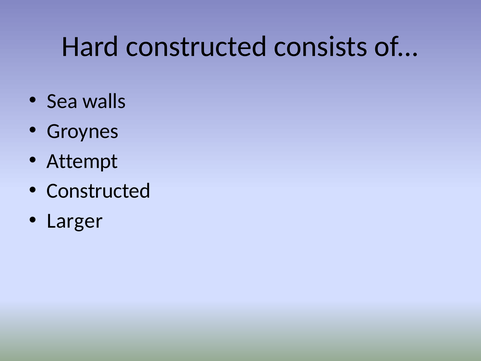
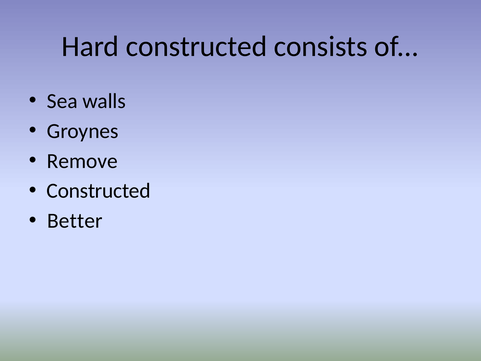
Attempt: Attempt -> Remove
Larger: Larger -> Better
